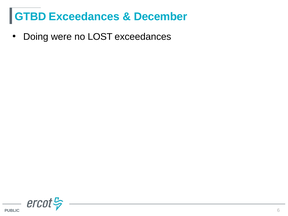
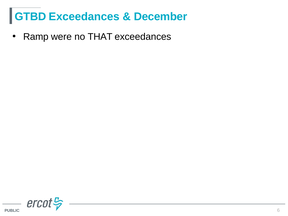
Doing: Doing -> Ramp
LOST: LOST -> THAT
